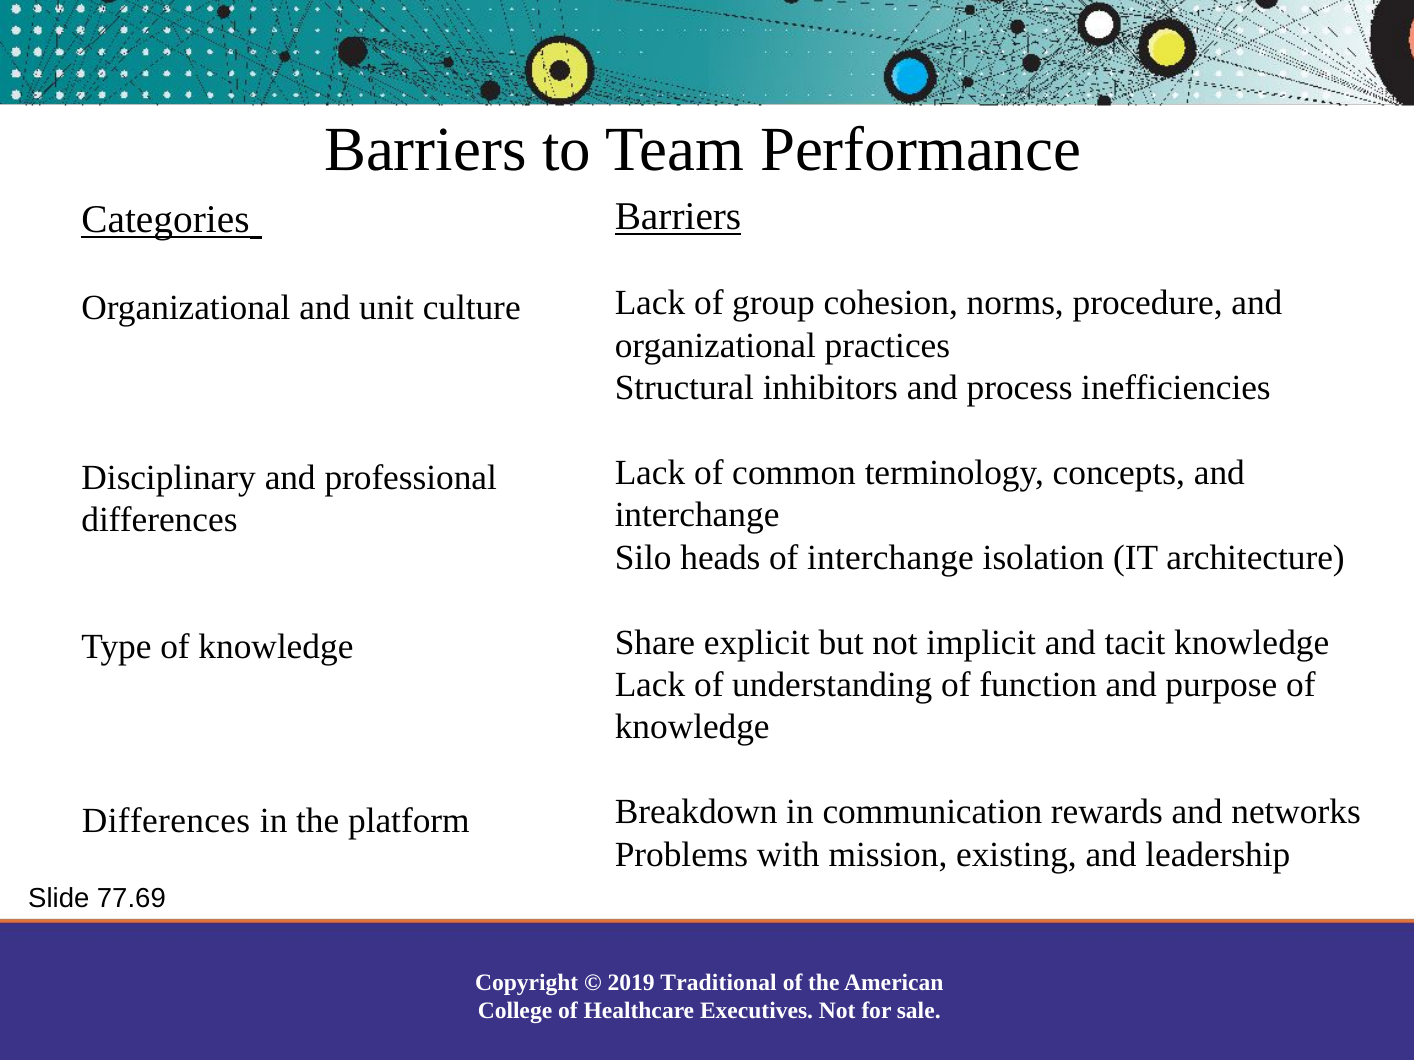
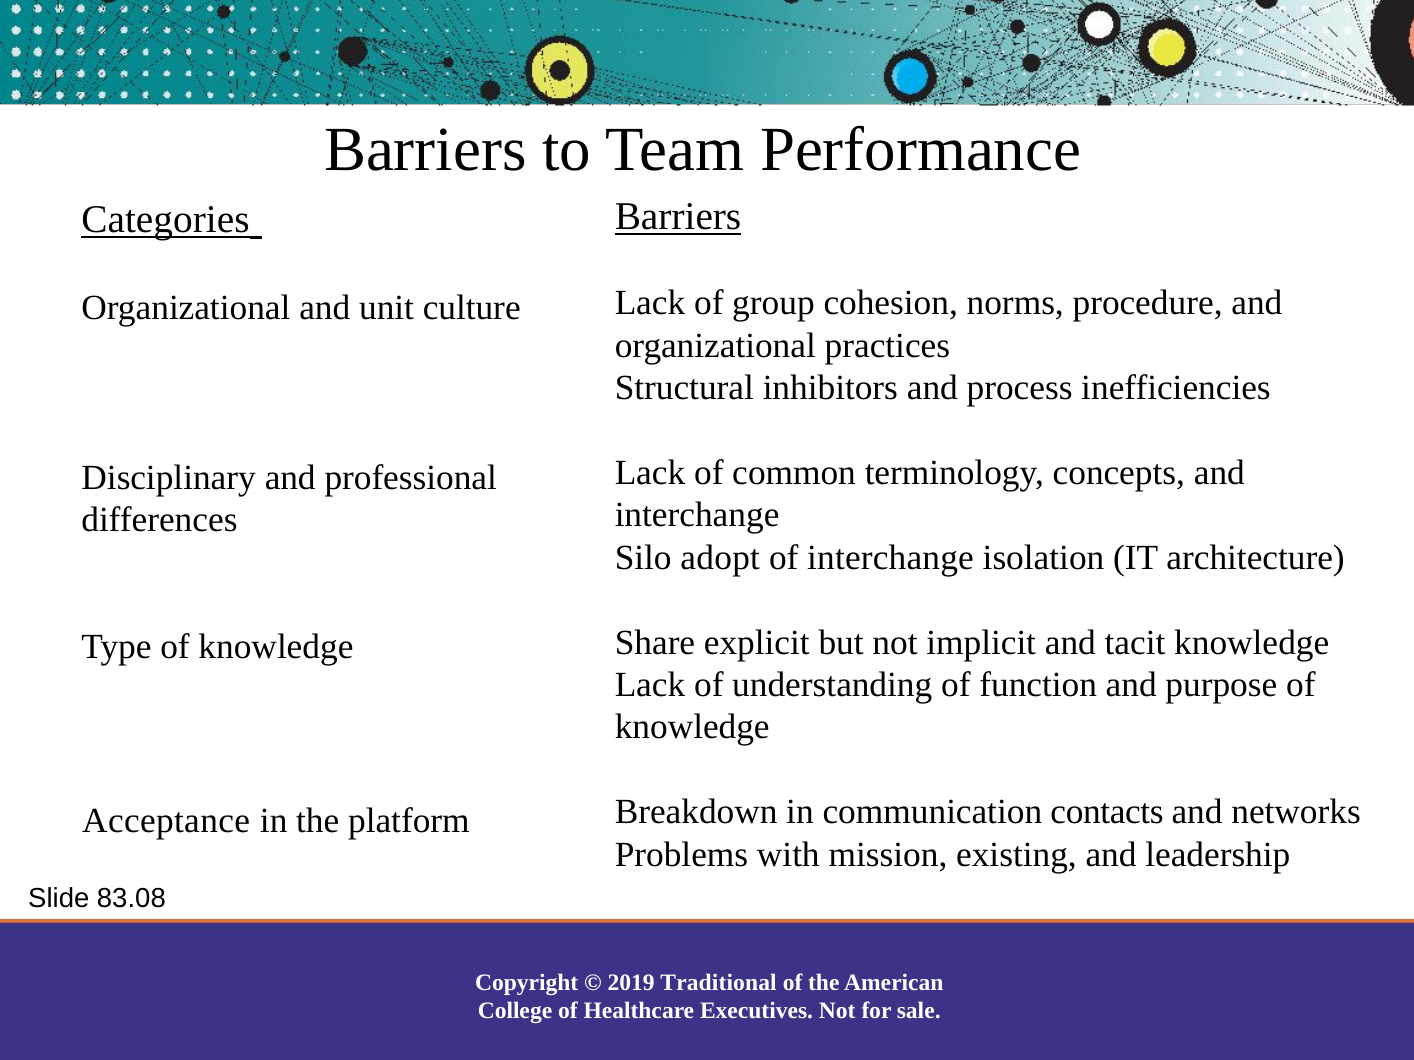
heads: heads -> adopt
rewards: rewards -> contacts
Differences at (166, 821): Differences -> Acceptance
77.69: 77.69 -> 83.08
